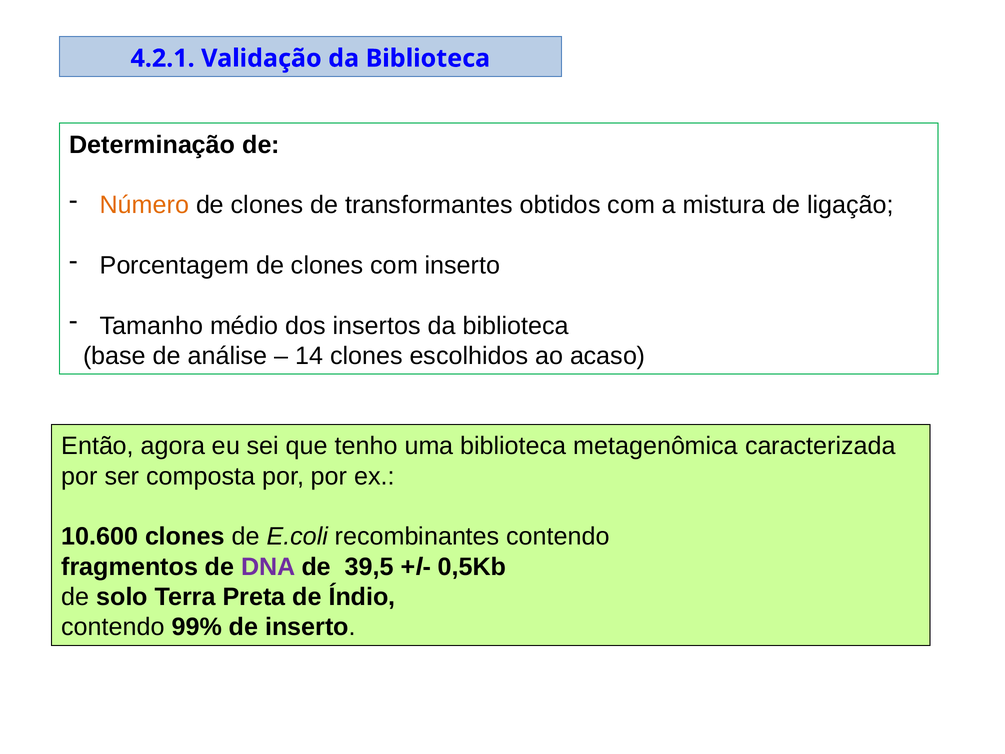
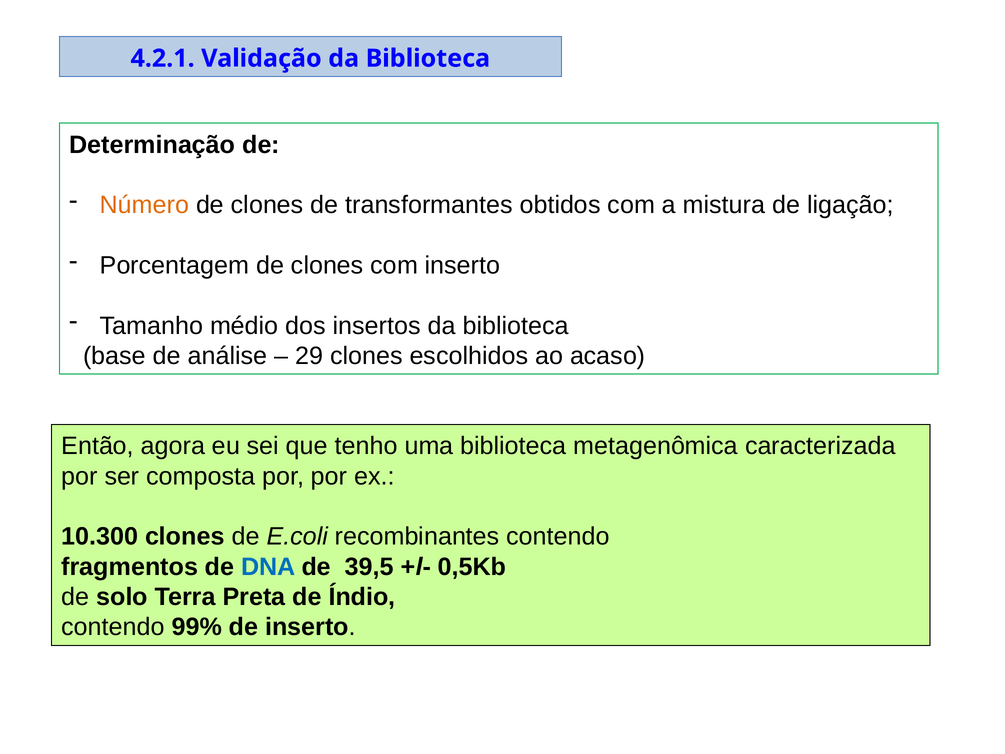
14: 14 -> 29
10.600: 10.600 -> 10.300
DNA colour: purple -> blue
